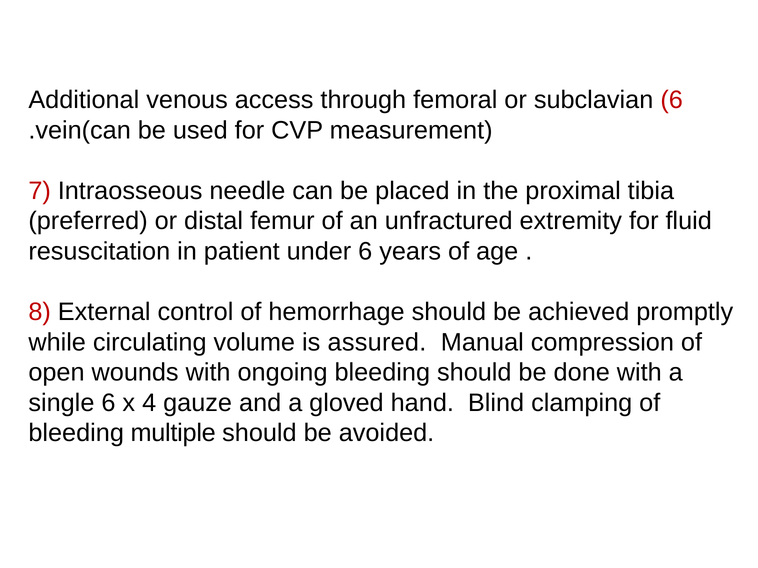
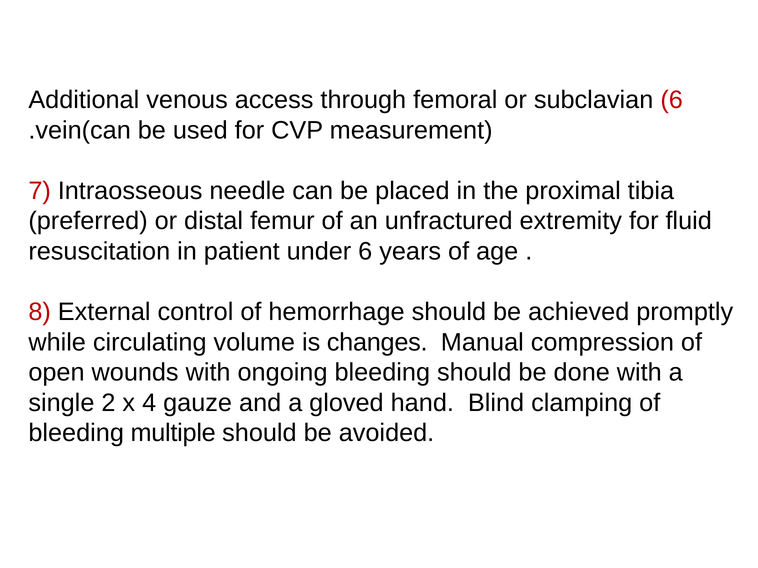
assured: assured -> changes
single 6: 6 -> 2
